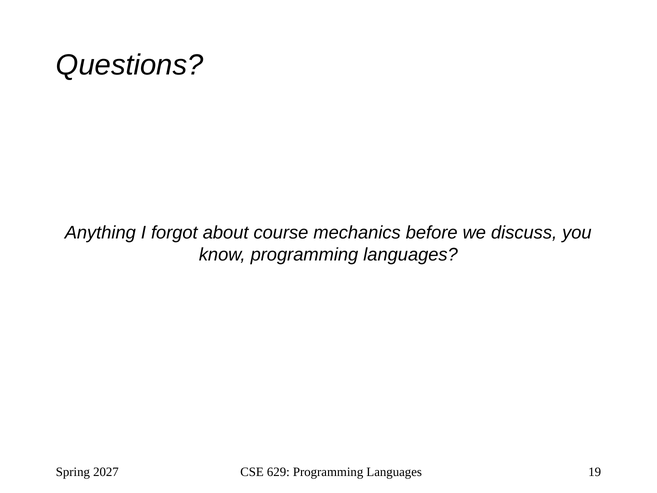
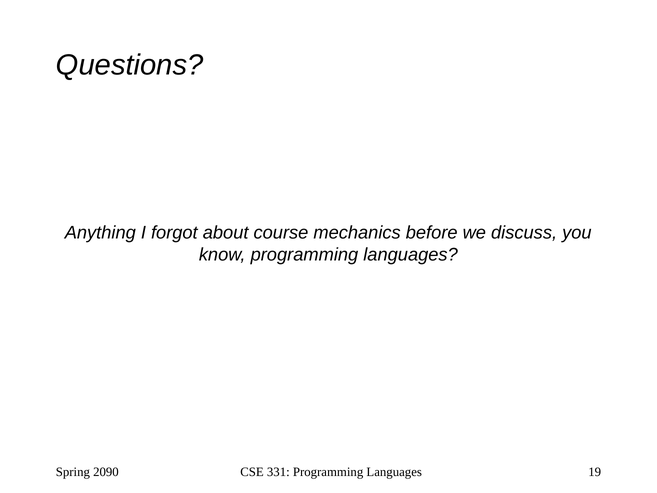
2027: 2027 -> 2090
629: 629 -> 331
